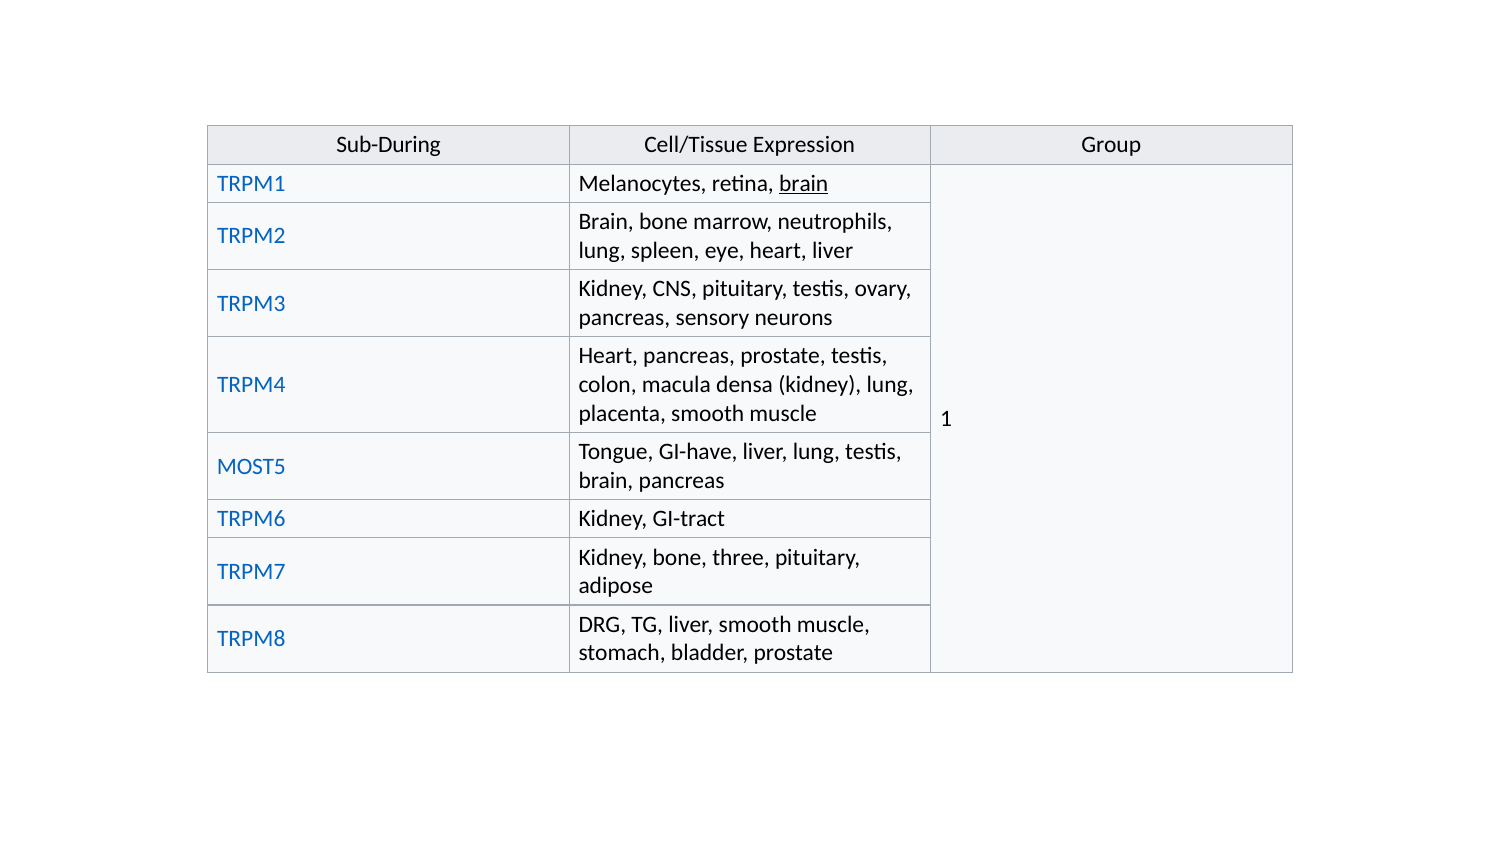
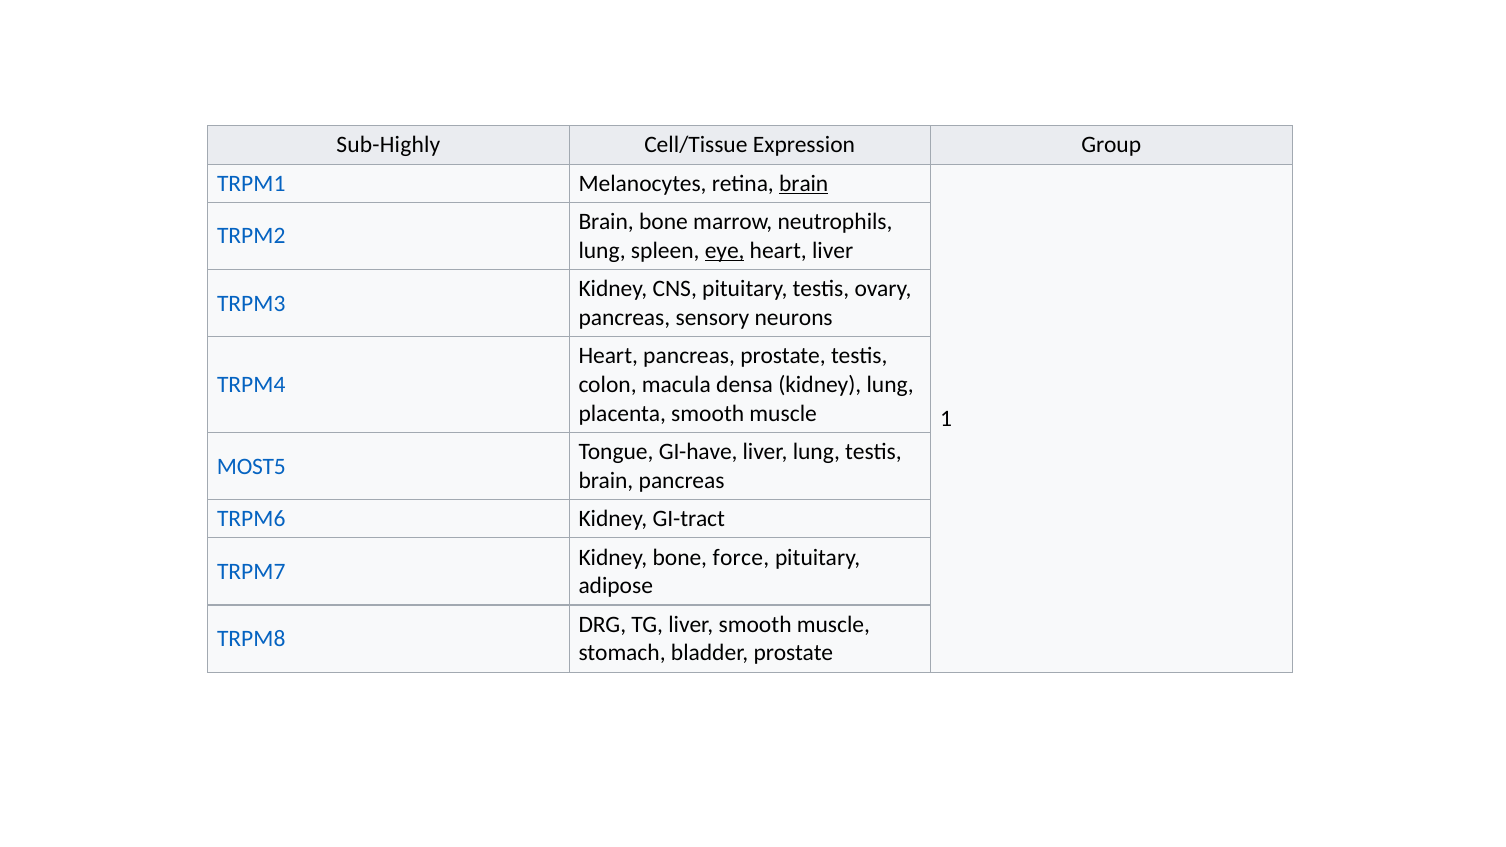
Sub-During: Sub-During -> Sub-Highly
eye underline: none -> present
three: three -> force
